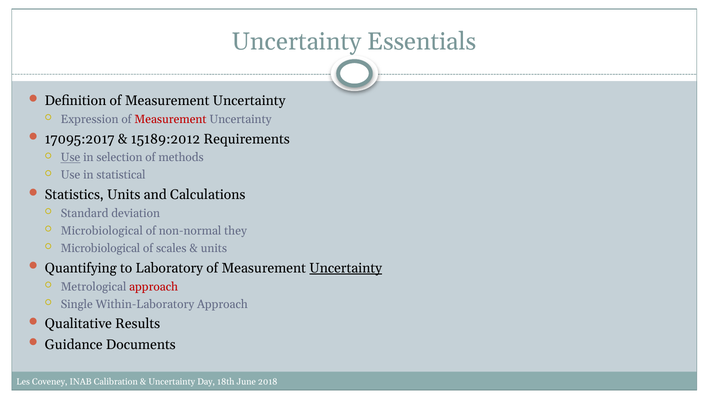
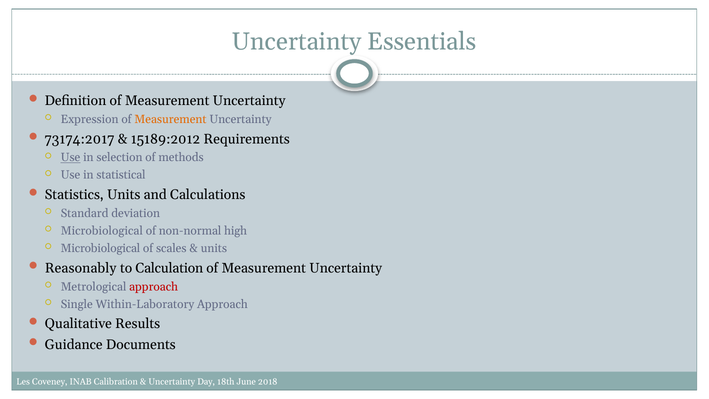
Measurement at (170, 119) colour: red -> orange
17095:2017: 17095:2017 -> 73174:2017
they: they -> high
Quantifying: Quantifying -> Reasonably
Laboratory: Laboratory -> Calculation
Uncertainty at (346, 268) underline: present -> none
